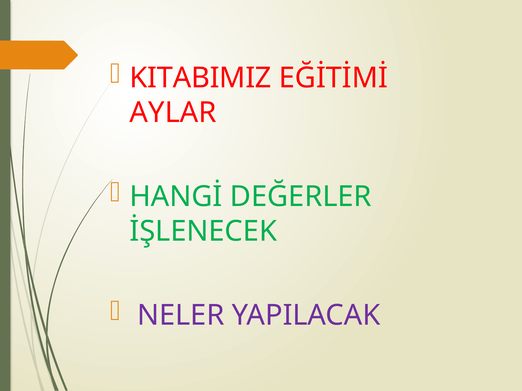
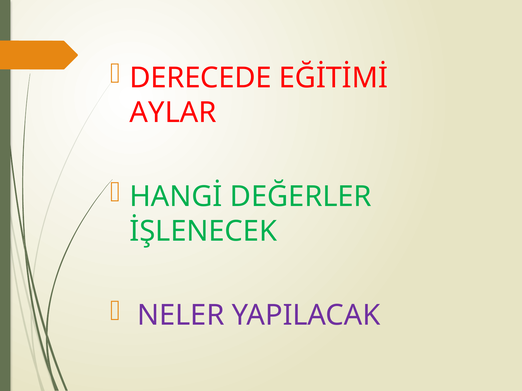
KITABIMIZ: KITABIMIZ -> DERECEDE
